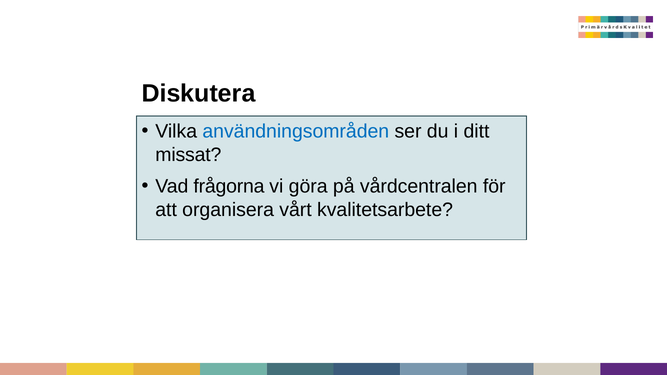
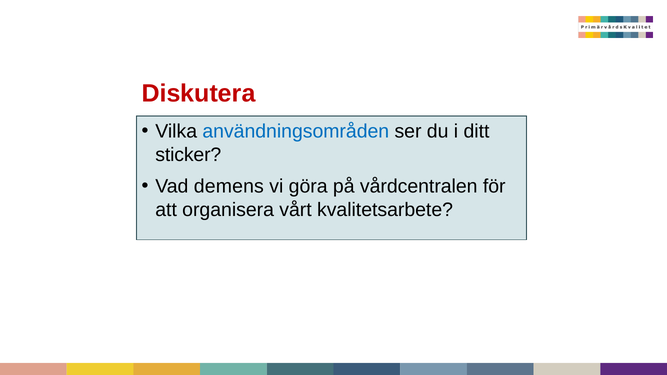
Diskutera colour: black -> red
missat: missat -> sticker
frågorna: frågorna -> demens
